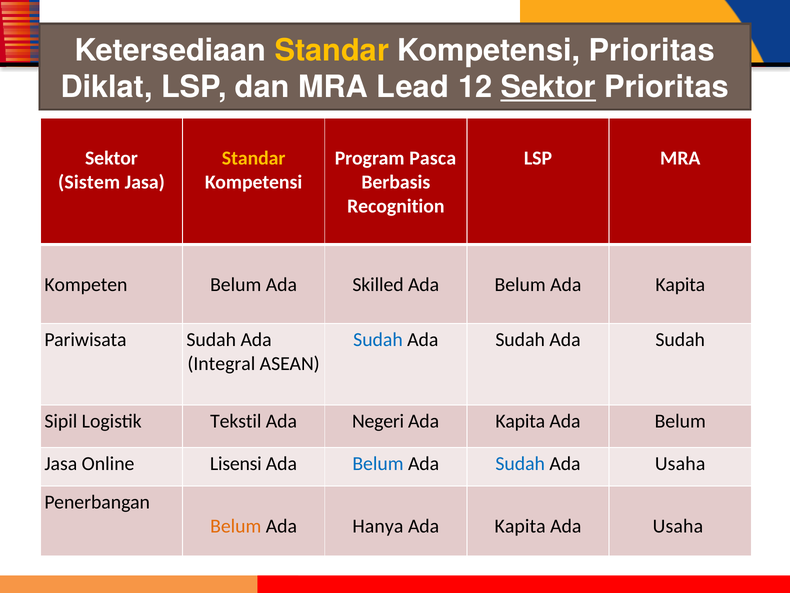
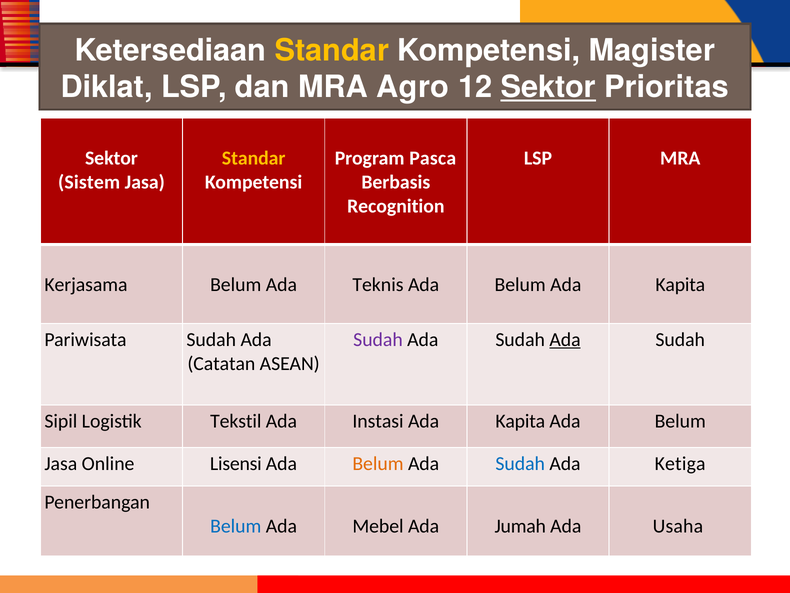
Kompetensi Prioritas: Prioritas -> Magister
Lead: Lead -> Agro
Kompeten: Kompeten -> Kerjasama
Skilled: Skilled -> Teknis
Sudah at (378, 339) colour: blue -> purple
Ada at (565, 339) underline: none -> present
Integral: Integral -> Catatan
Negeri: Negeri -> Instasi
Belum at (378, 463) colour: blue -> orange
Usaha at (680, 463): Usaha -> Ketiga
Belum at (236, 526) colour: orange -> blue
Hanya: Hanya -> Mebel
Kapita at (520, 526): Kapita -> Jumah
